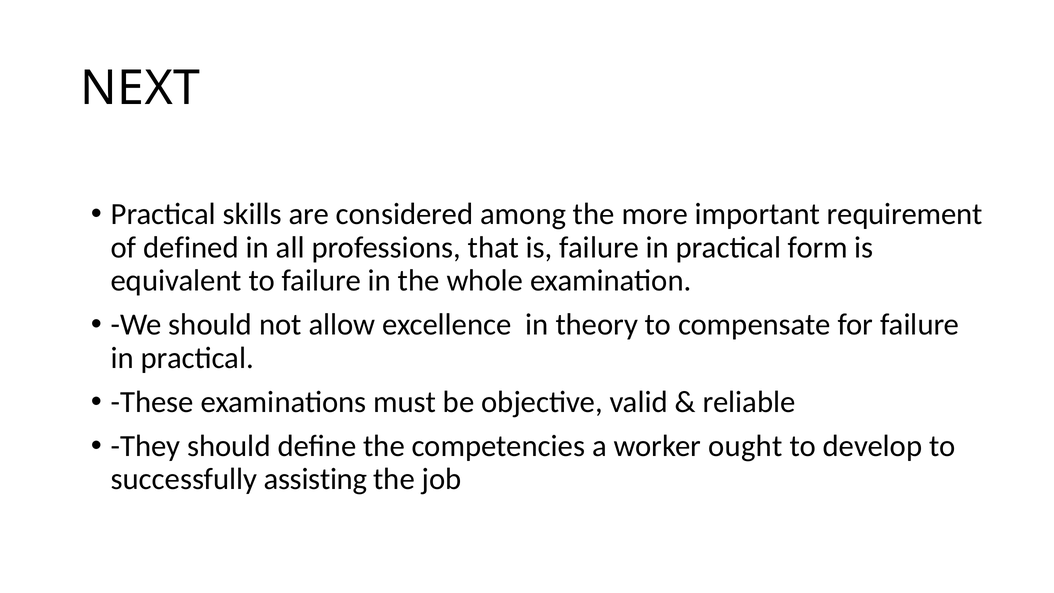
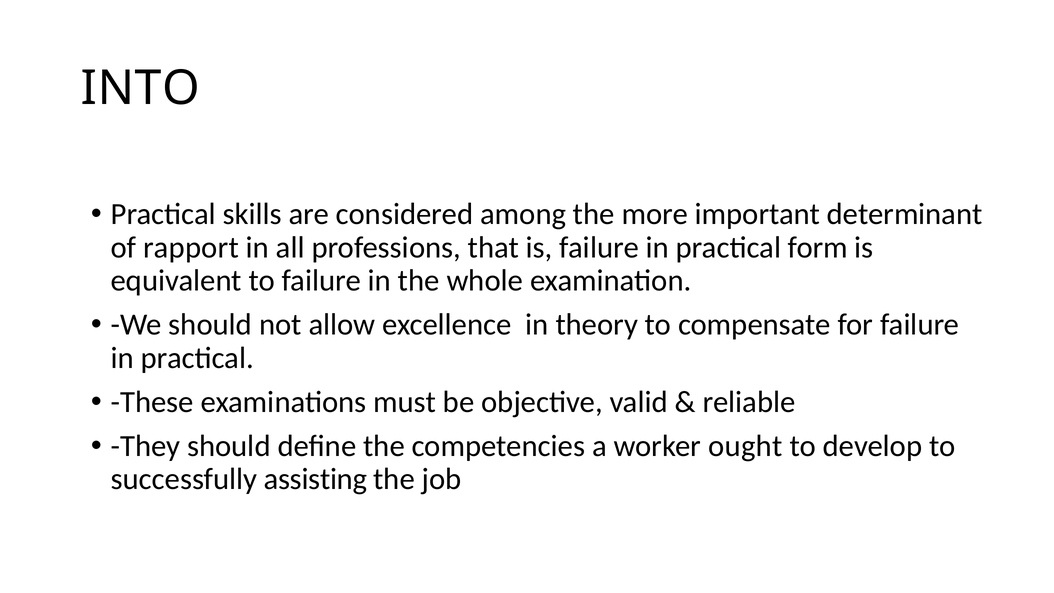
NEXT: NEXT -> INTO
requirement: requirement -> determinant
defined: defined -> rapport
